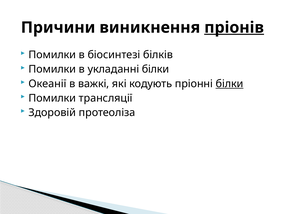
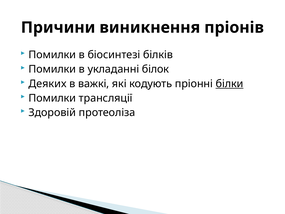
пріонів underline: present -> none
укладанні білки: білки -> білок
Океанії: Океанії -> Деяких
